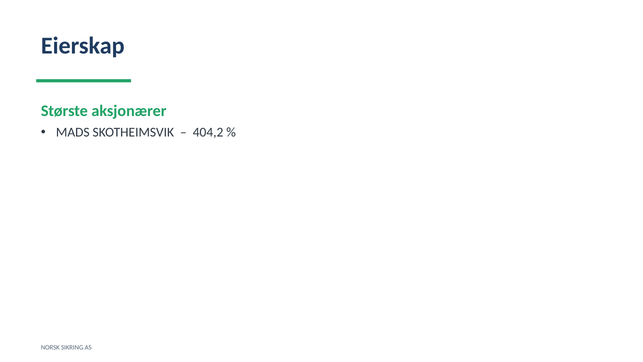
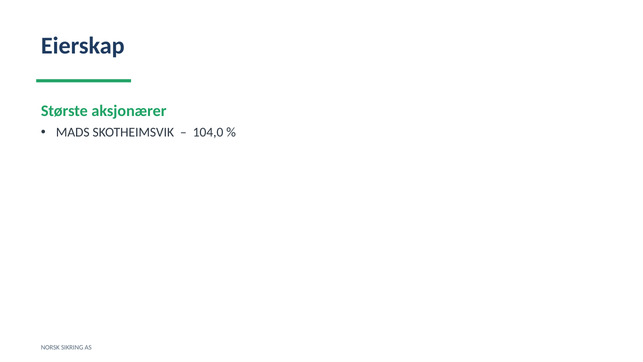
404,2: 404,2 -> 104,0
